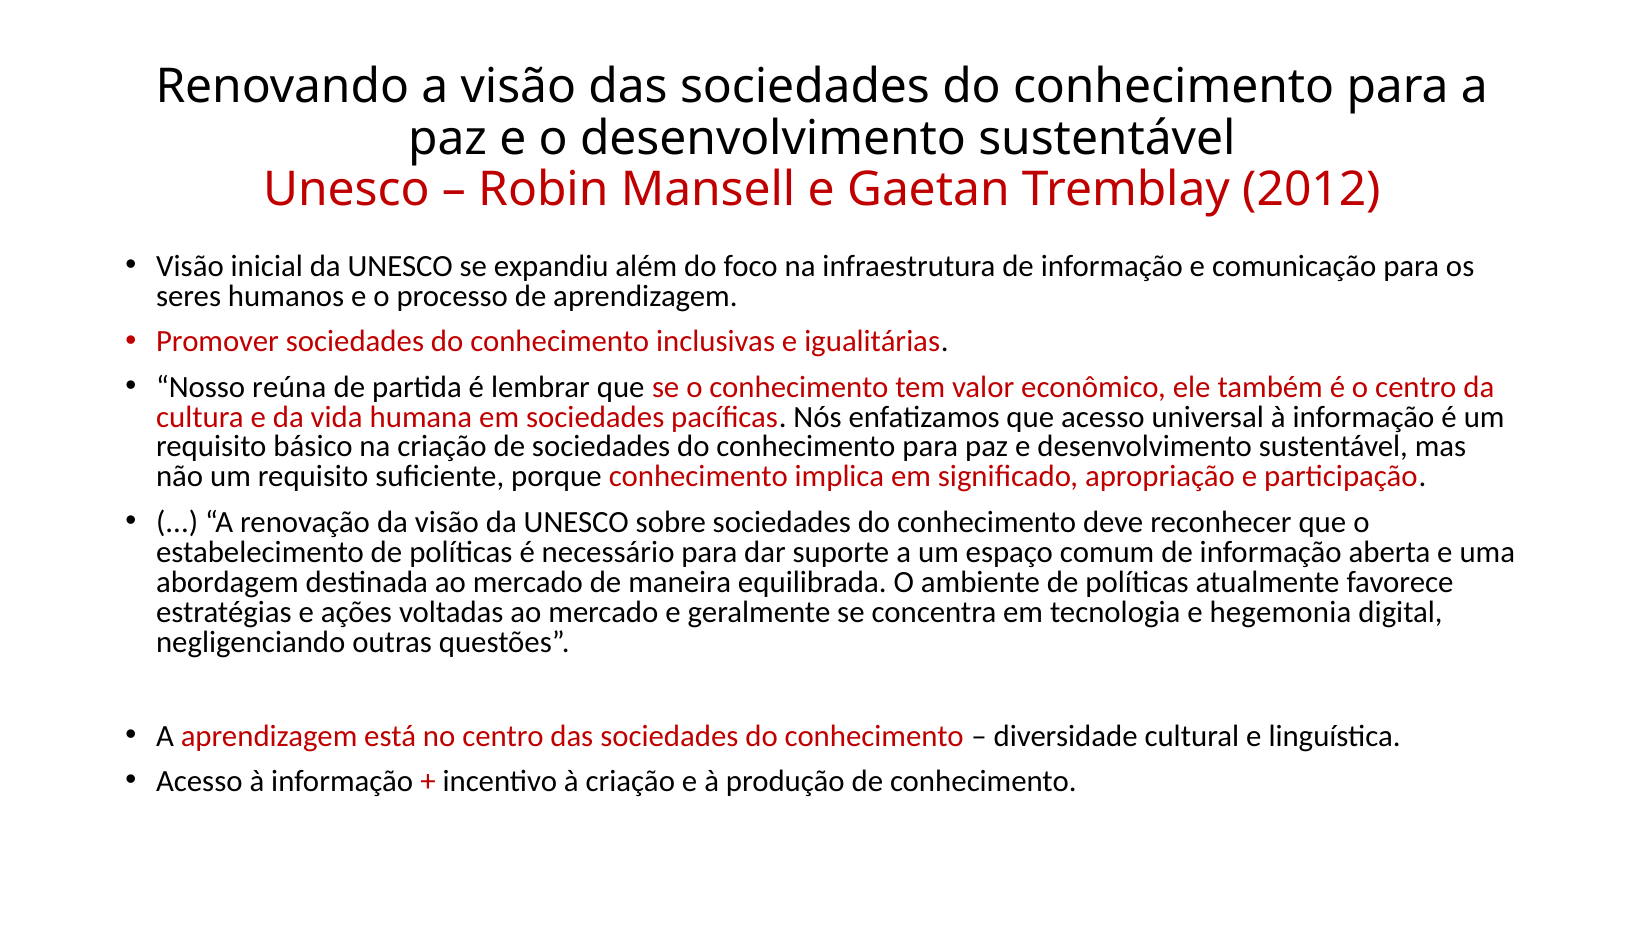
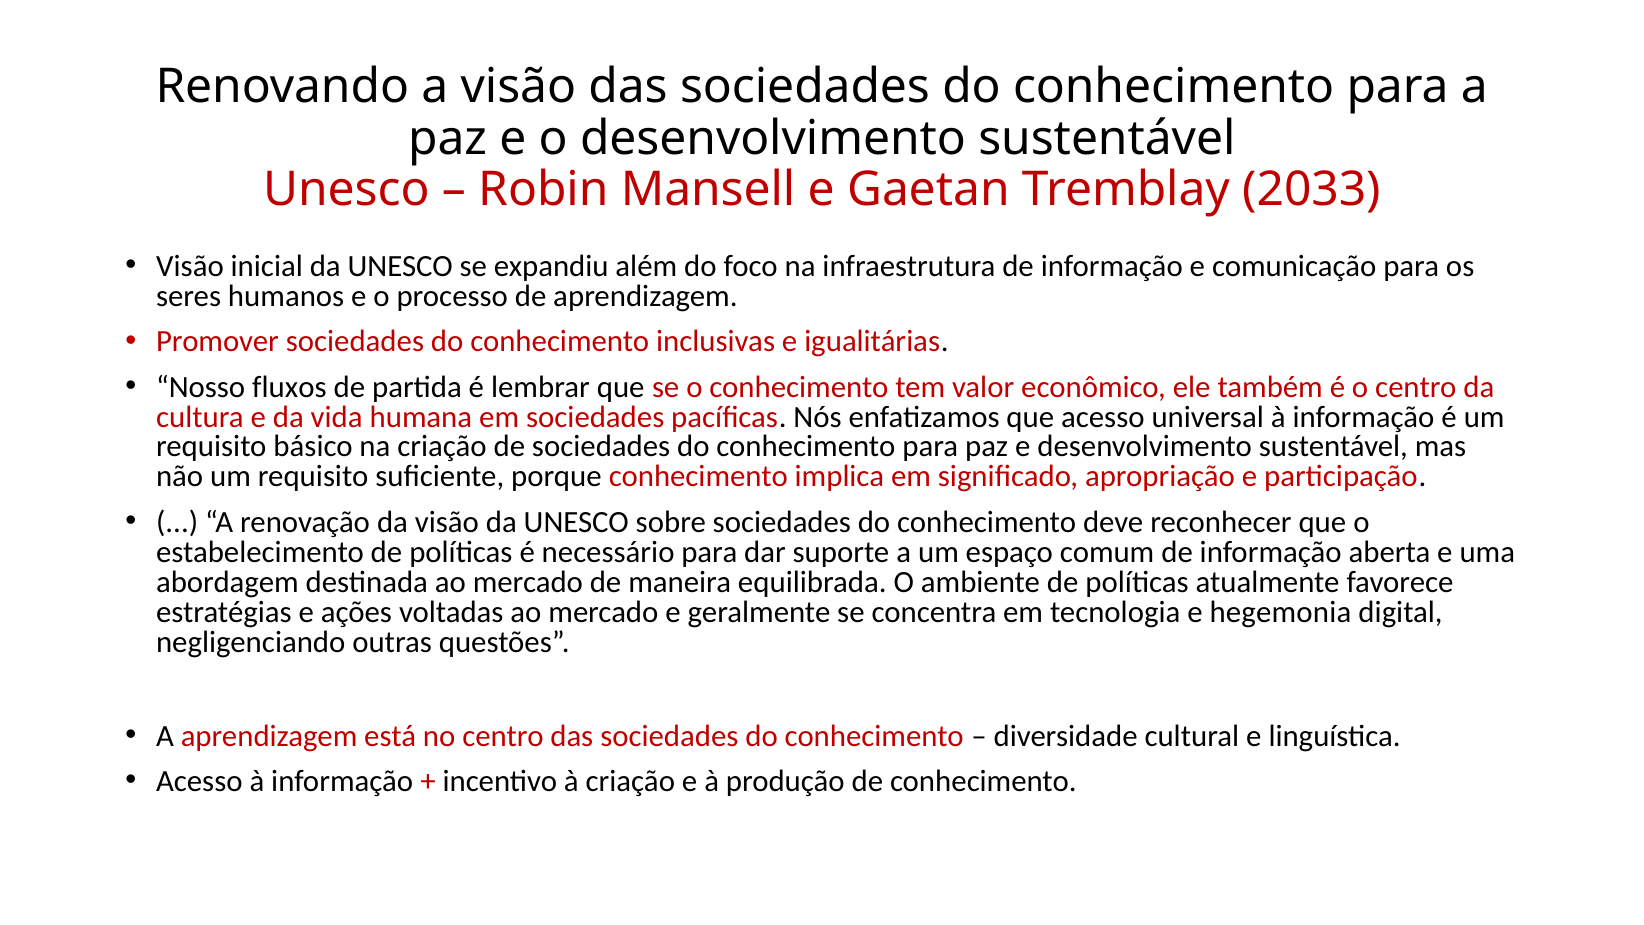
2012: 2012 -> 2033
reúna: reúna -> fluxos
